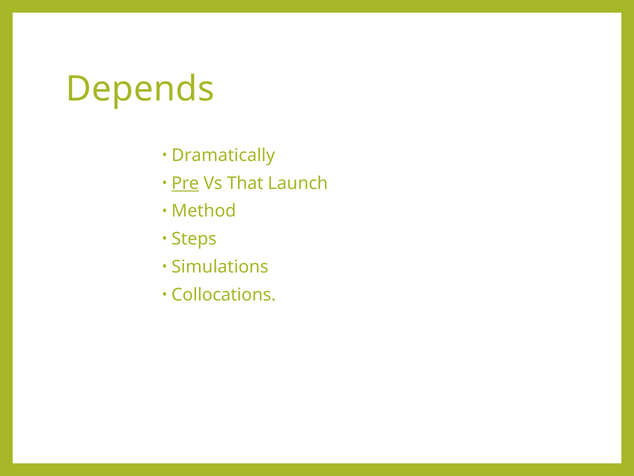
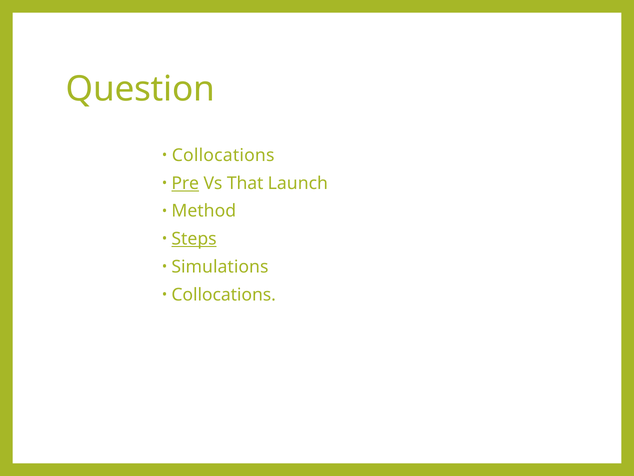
Depends: Depends -> Question
Dramatically at (223, 155): Dramatically -> Collocations
Steps underline: none -> present
